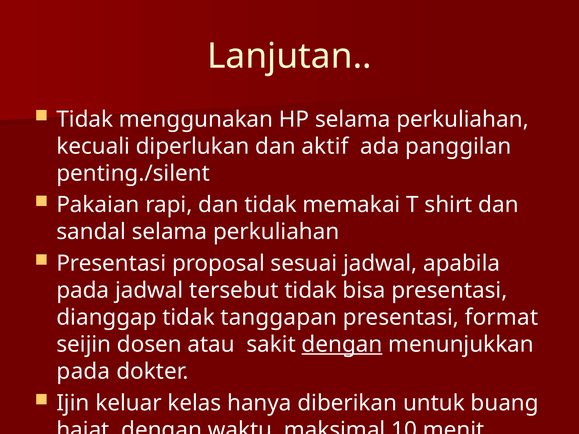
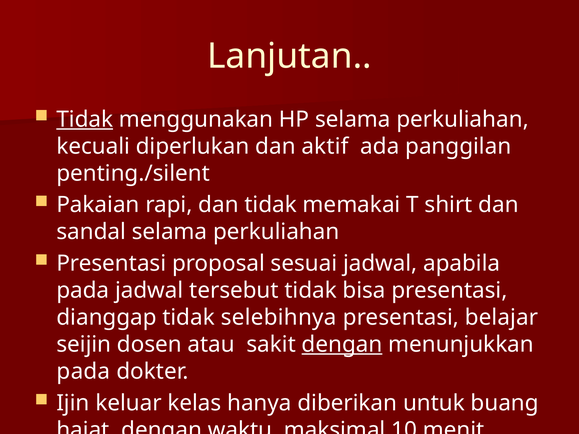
Tidak at (85, 119) underline: none -> present
tanggapan: tanggapan -> selebihnya
format: format -> belajar
